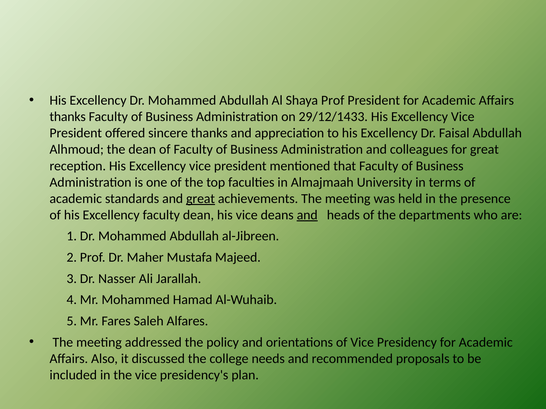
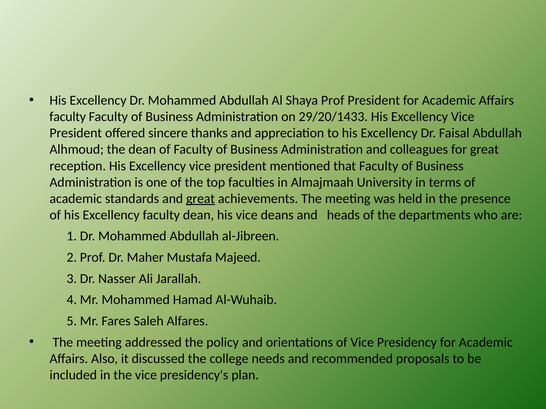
thanks at (68, 117): thanks -> faculty
29/12/1433: 29/12/1433 -> 29/20/1433
and at (307, 215) underline: present -> none
